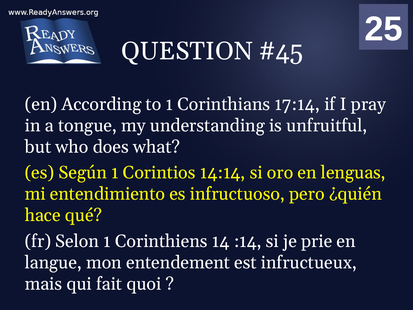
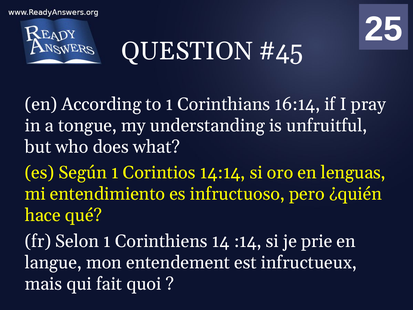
17:14: 17:14 -> 16:14
